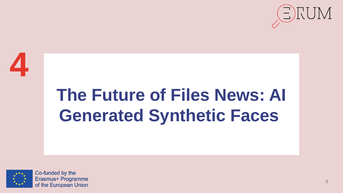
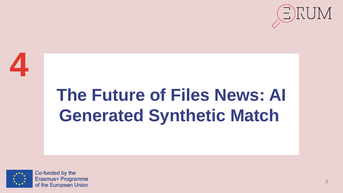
Faces: Faces -> Match
